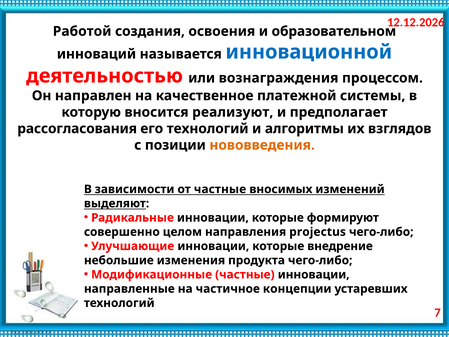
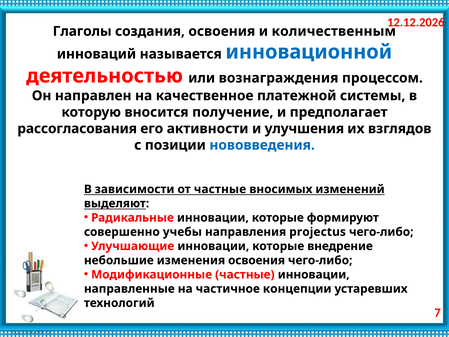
Работой: Работой -> Глаголы
образовательном: образовательном -> количественным
реализуют: реализуют -> получение
его технологий: технологий -> активности
алгоритмы: алгоритмы -> улучшения
нововведения colour: orange -> blue
целом: целом -> учебы
изменения продукта: продукта -> освоения
